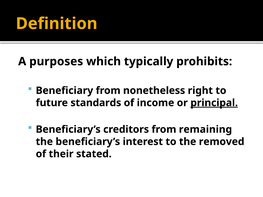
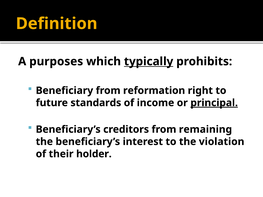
typically underline: none -> present
nonetheless: nonetheless -> reformation
removed: removed -> violation
stated: stated -> holder
